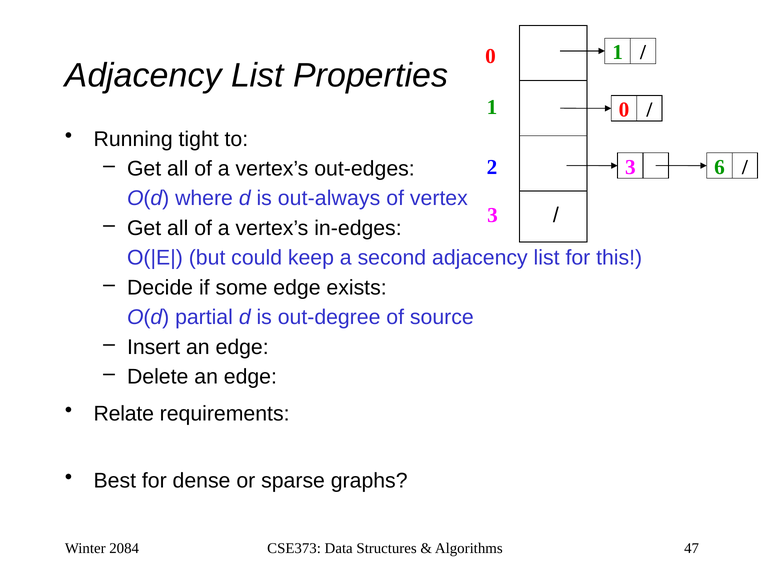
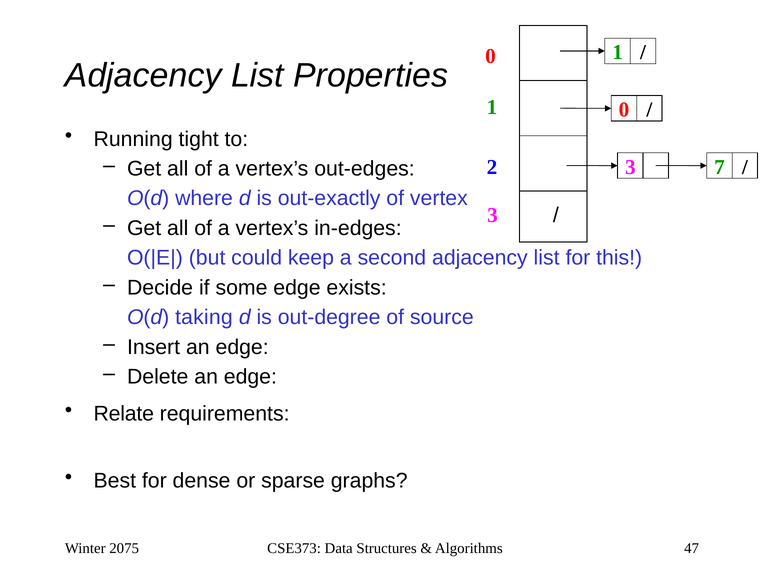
6: 6 -> 7
out-always: out-always -> out-exactly
partial: partial -> taking
2084: 2084 -> 2075
